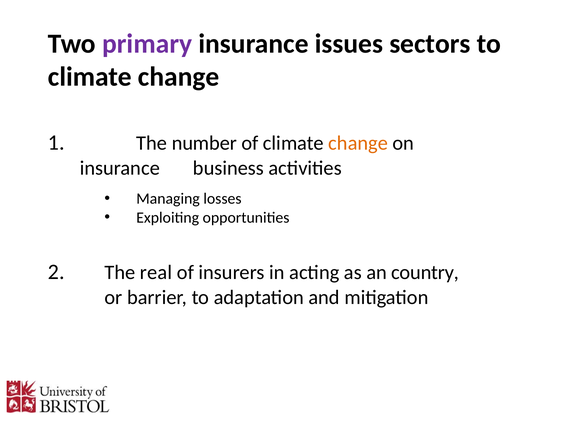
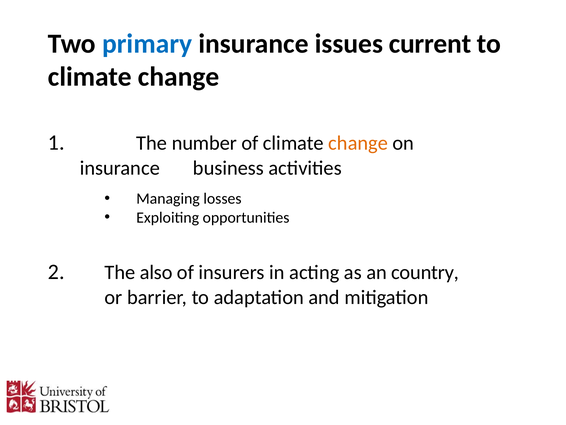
primary colour: purple -> blue
sectors: sectors -> current
real: real -> also
